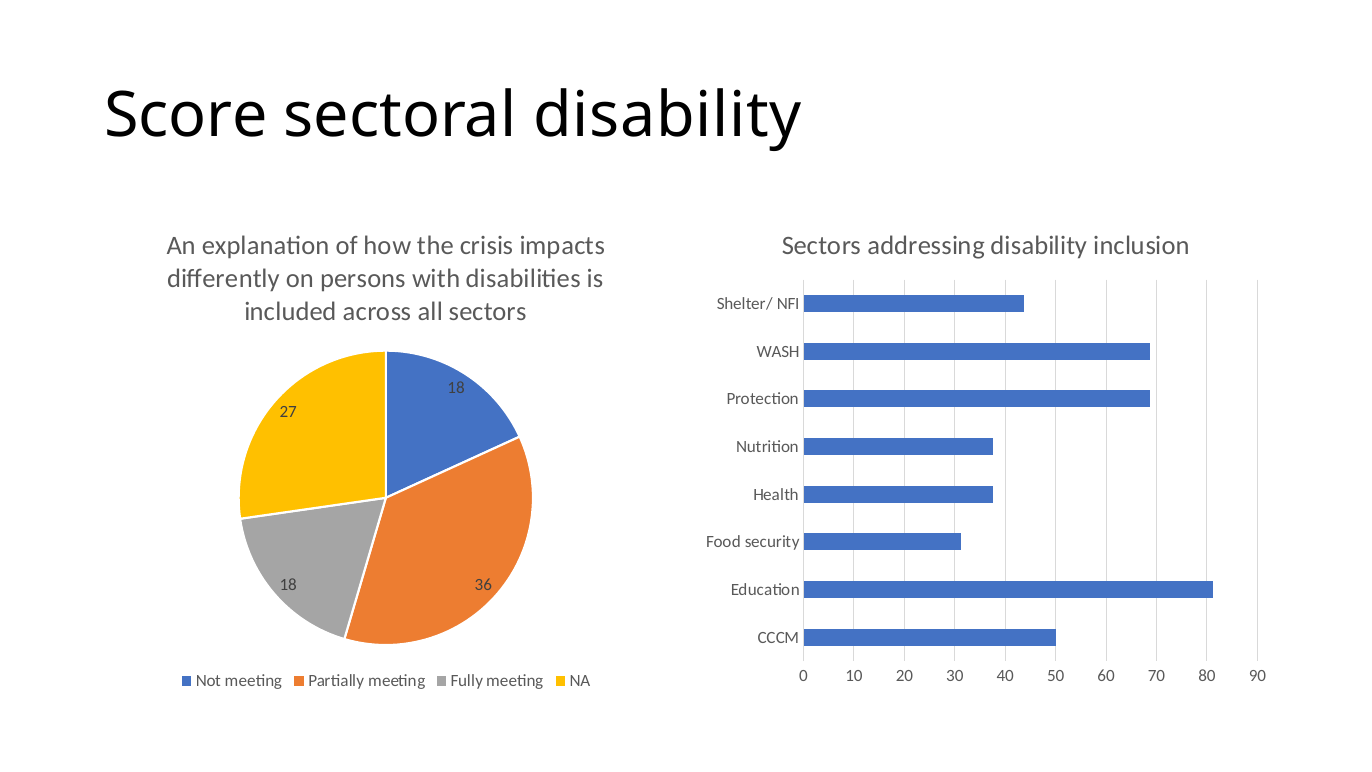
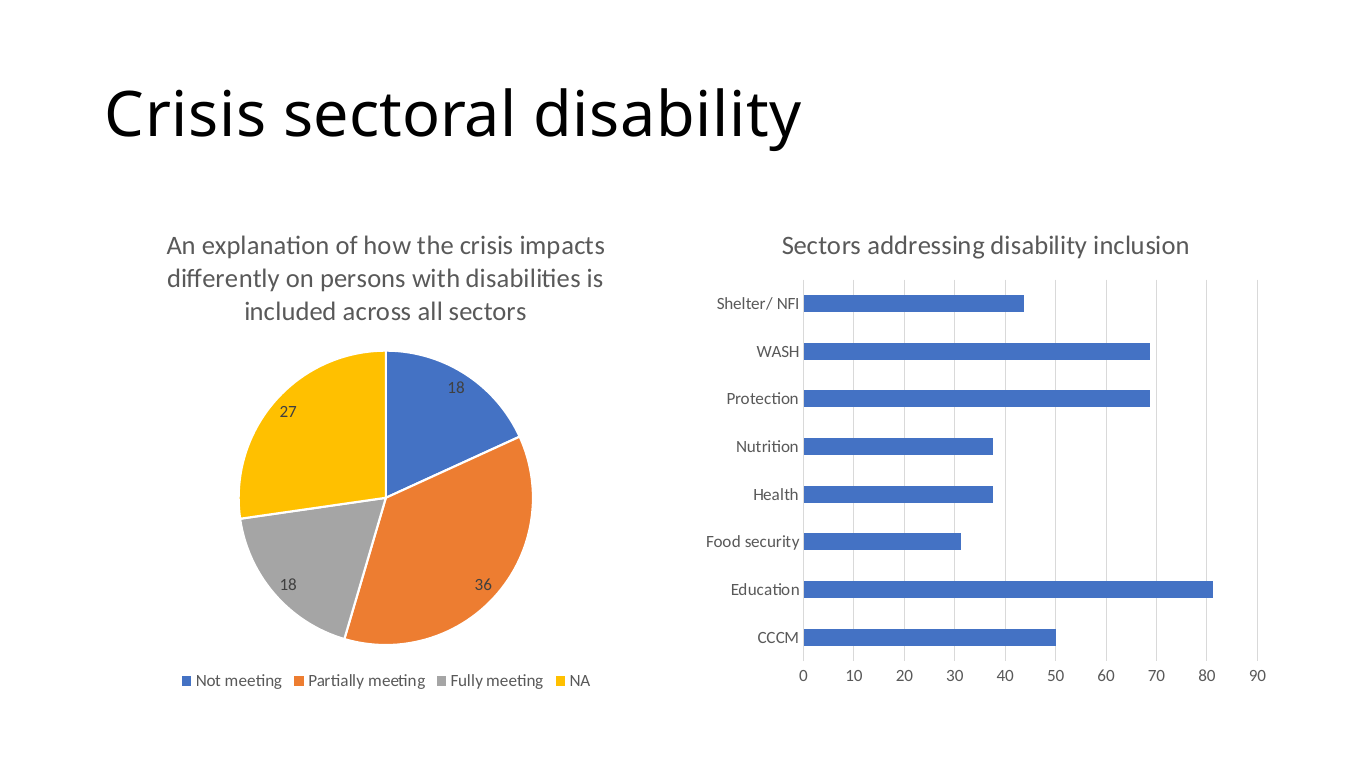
Score at (186, 115): Score -> Crisis
